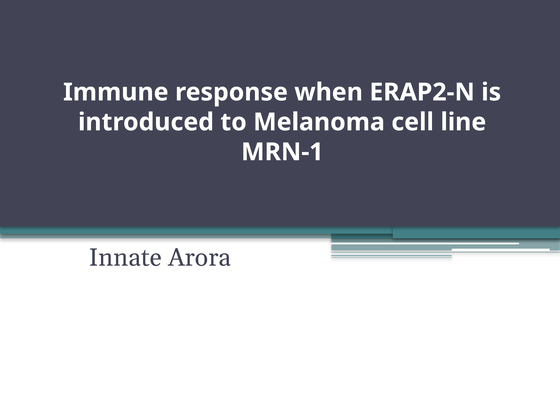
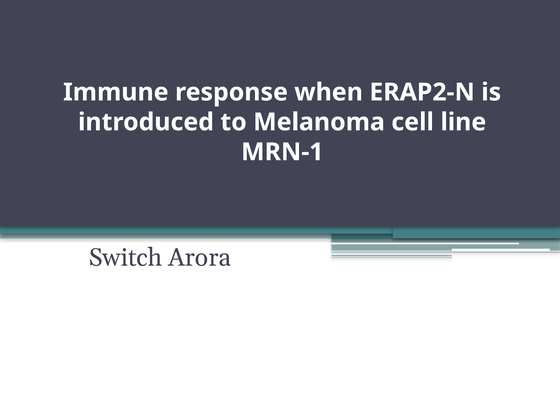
Innate: Innate -> Switch
